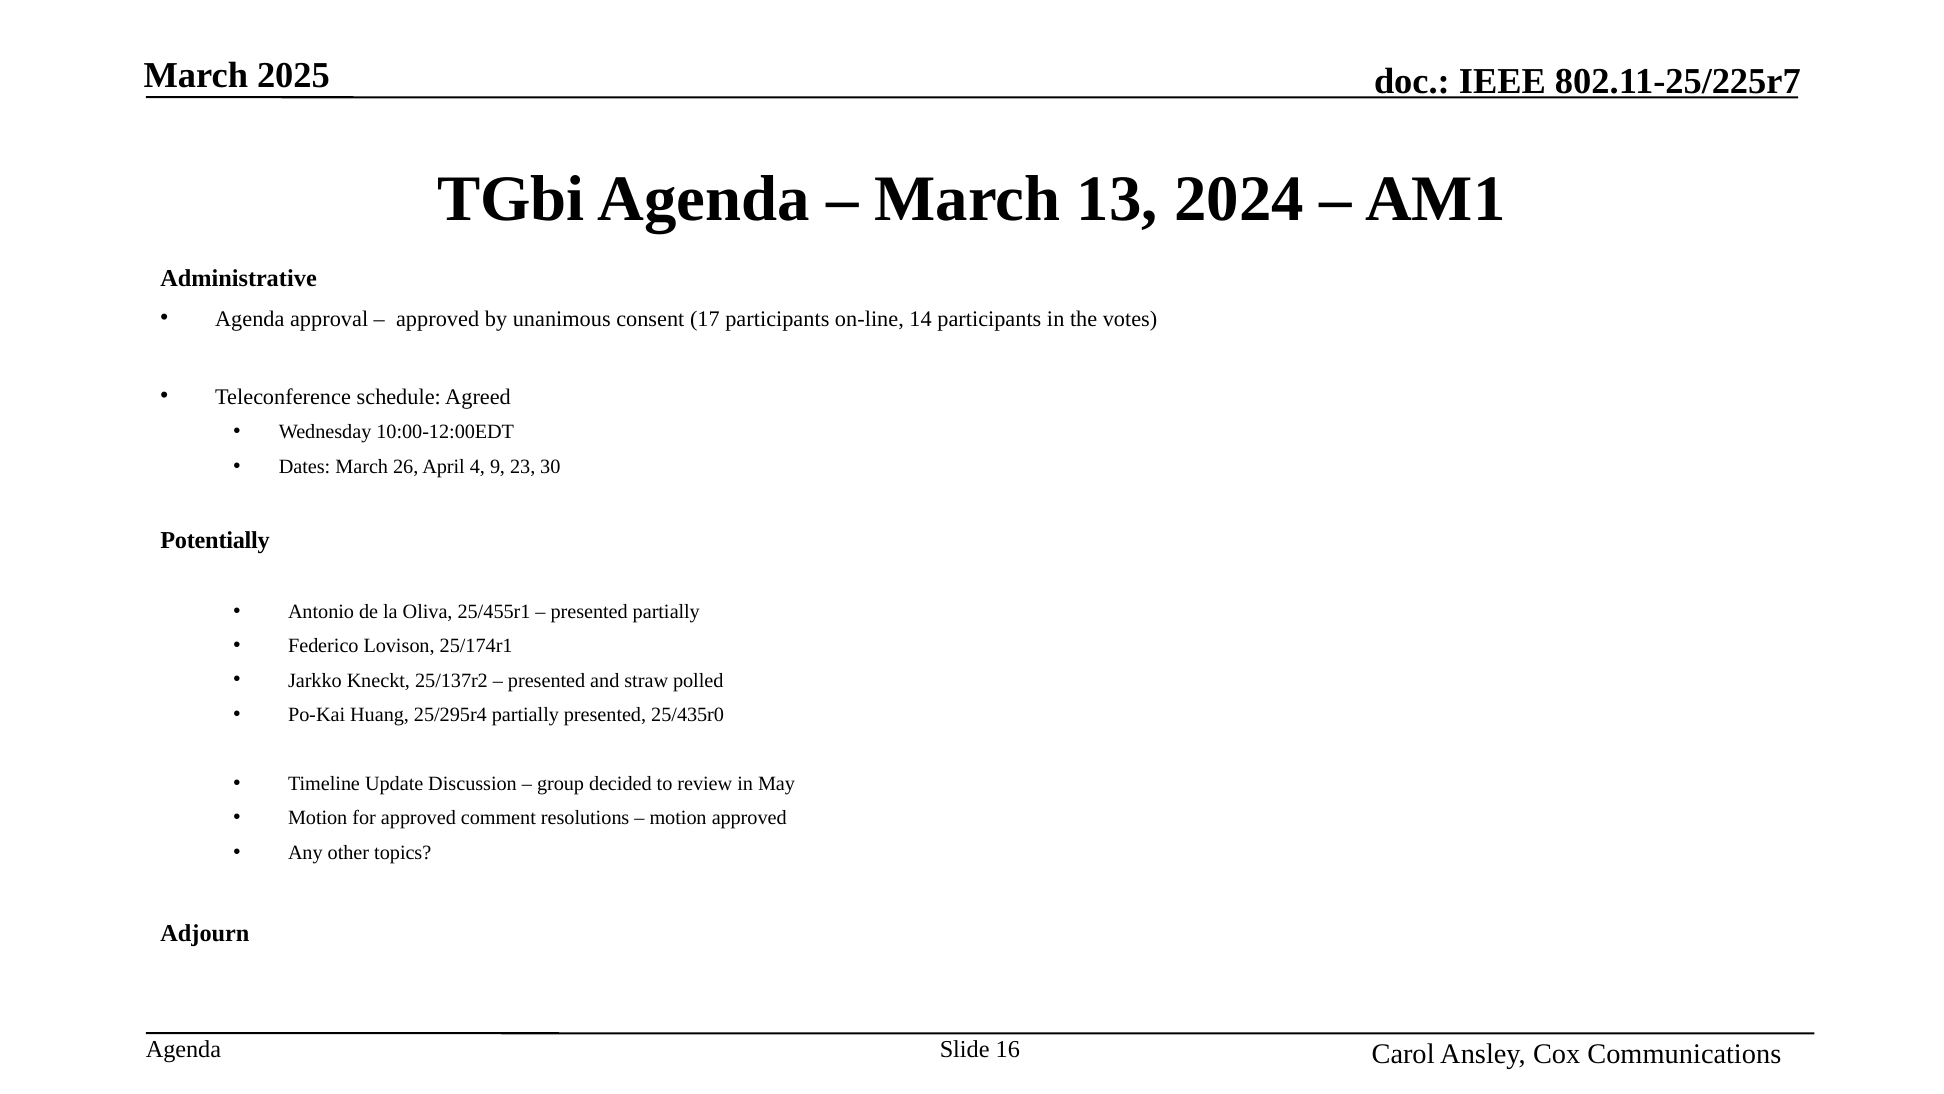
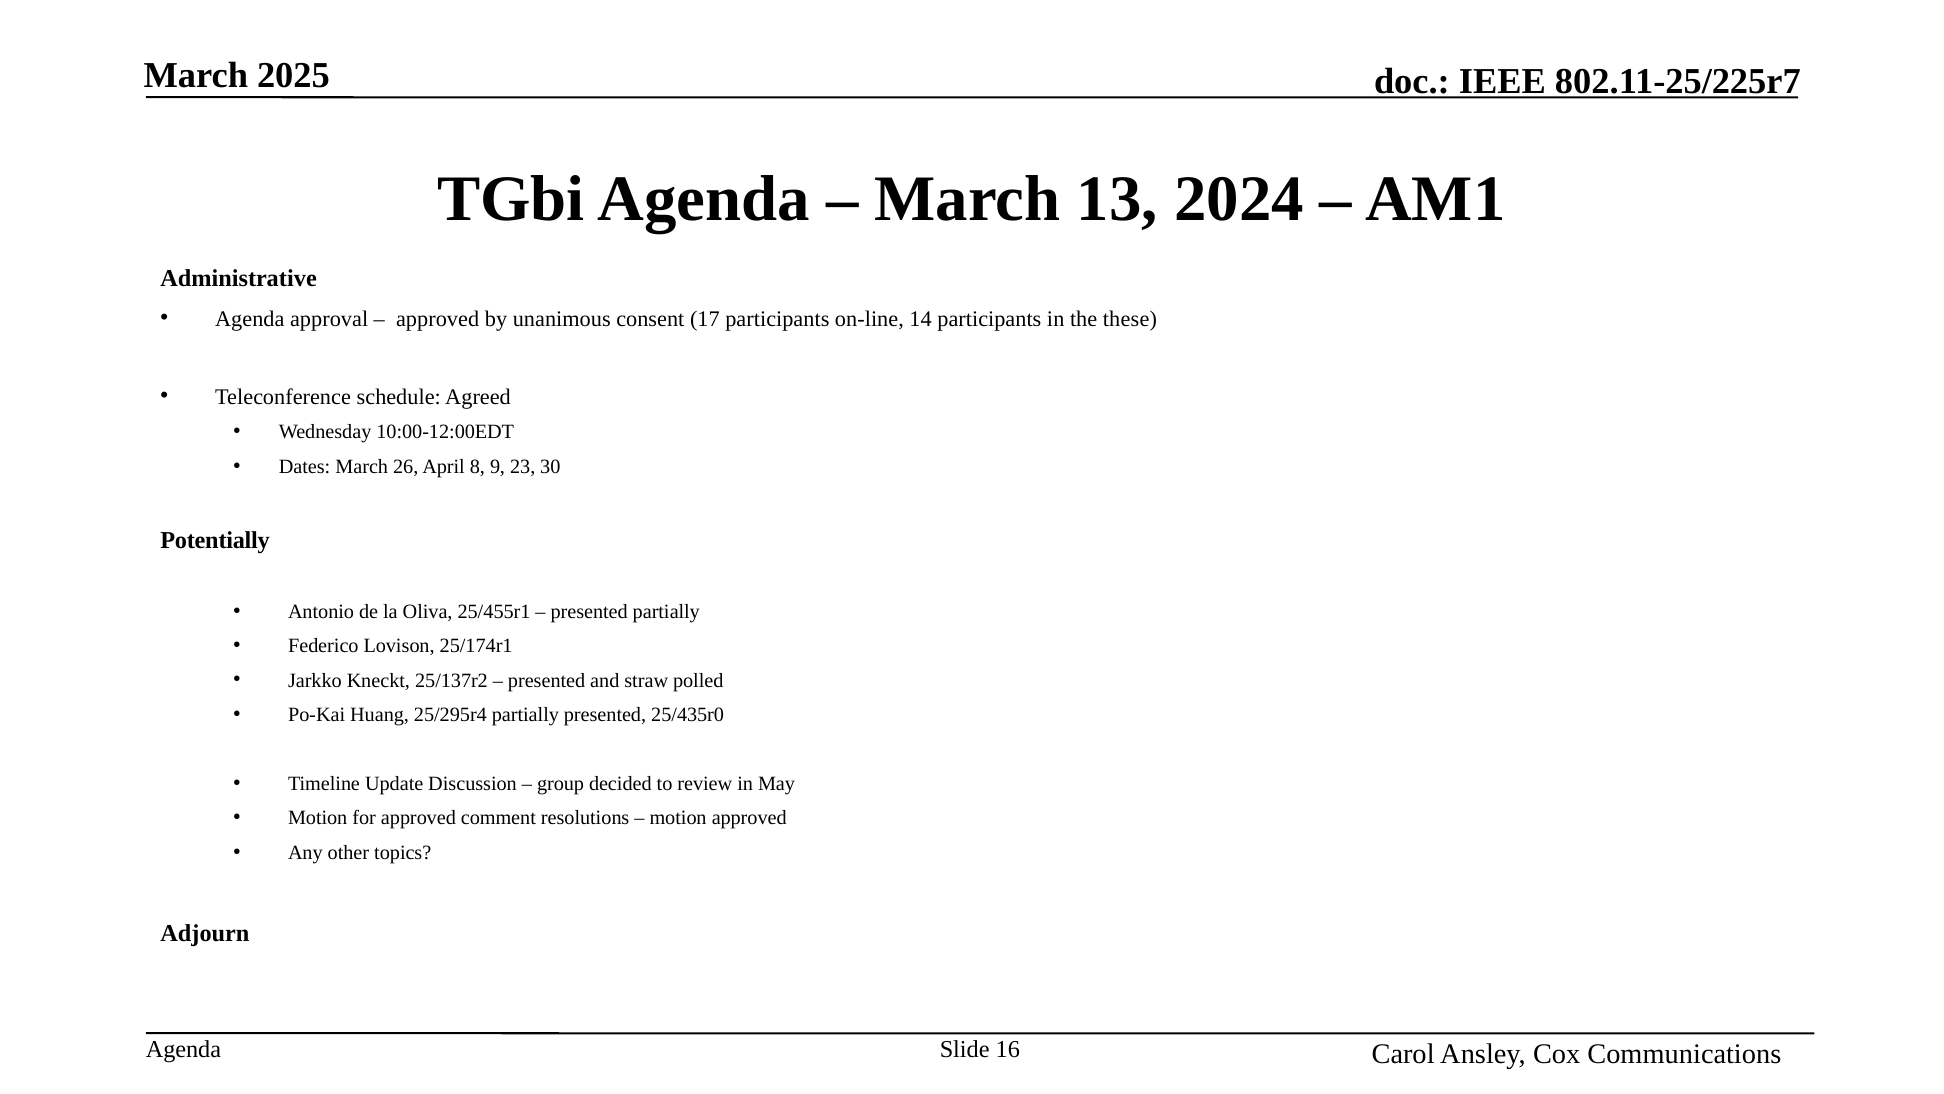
votes: votes -> these
4: 4 -> 8
